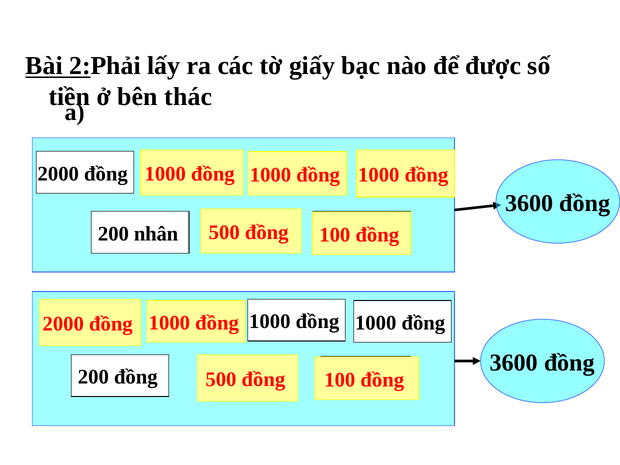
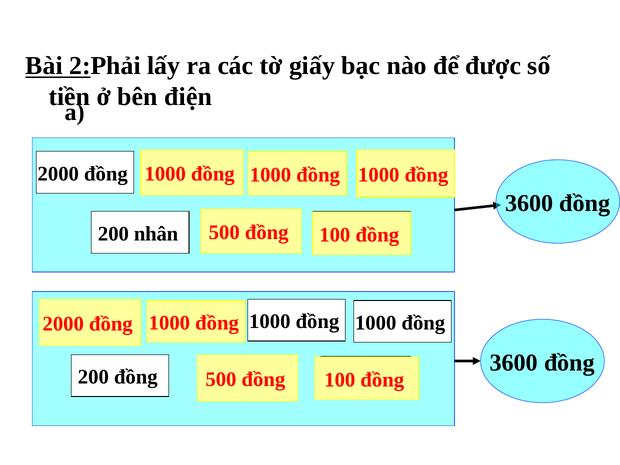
thác: thác -> điện
